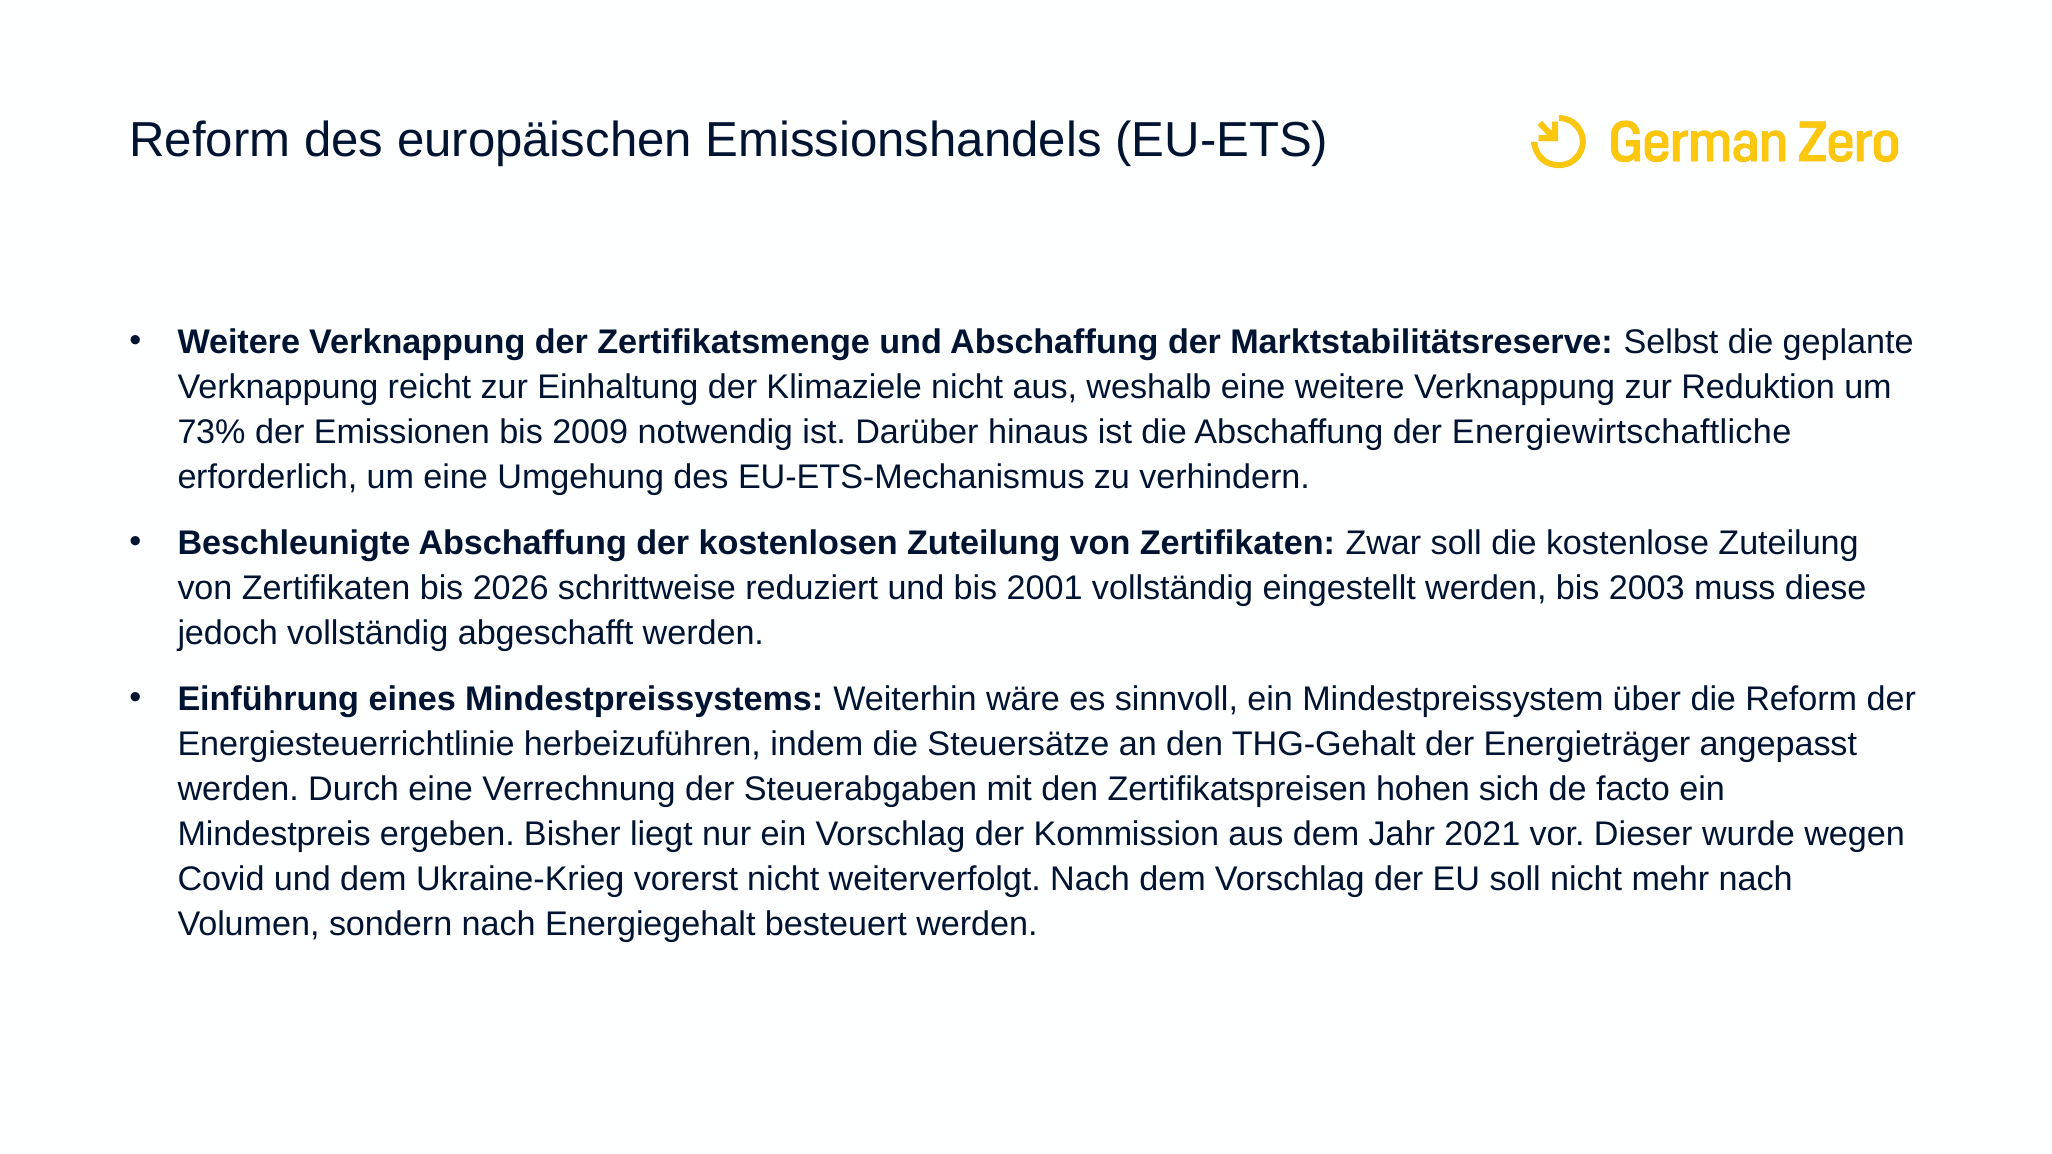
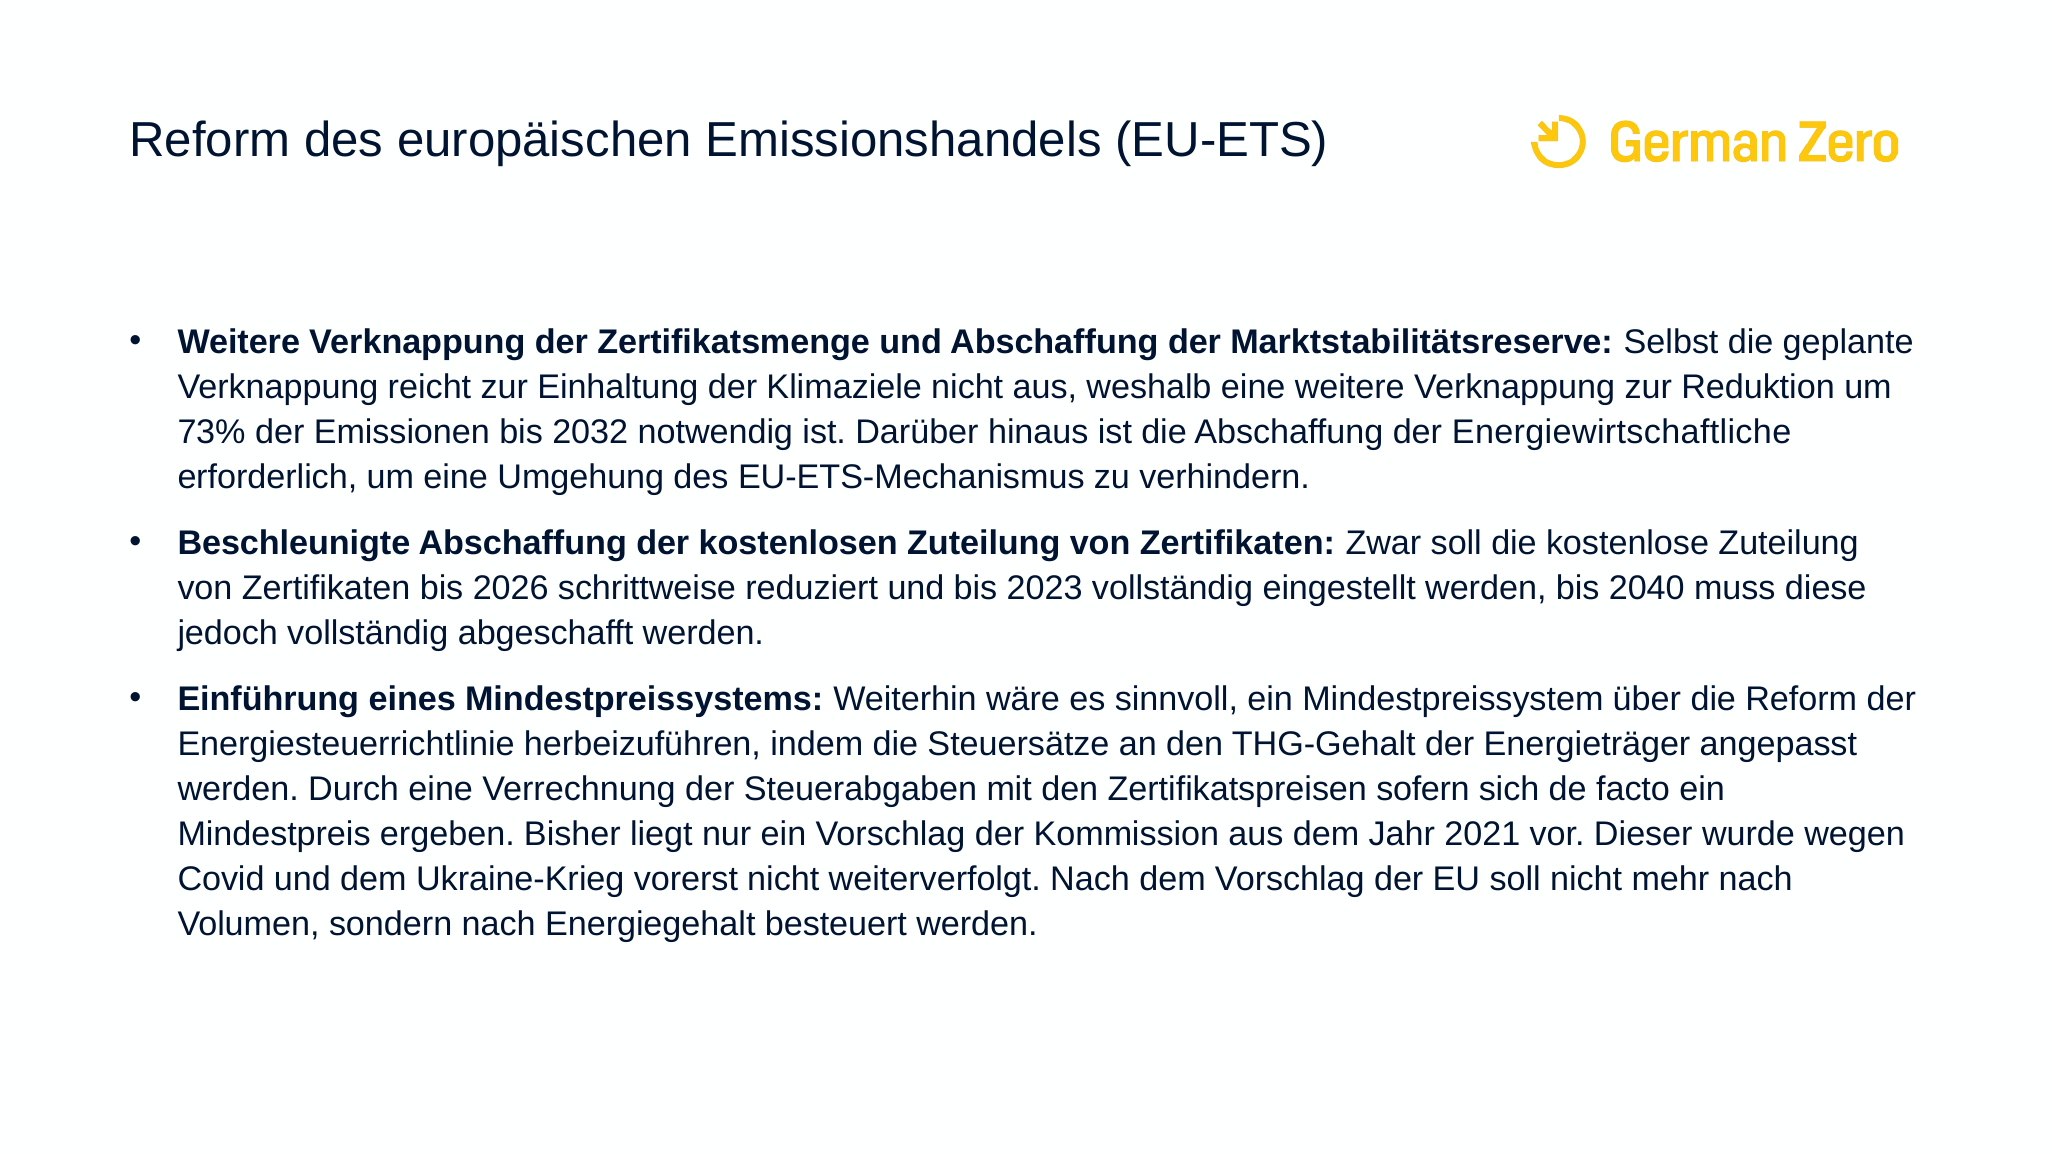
2009: 2009 -> 2032
2001: 2001 -> 2023
2003: 2003 -> 2040
hohen: hohen -> sofern
